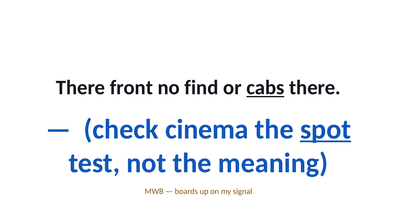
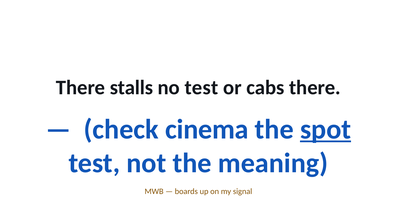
front: front -> stalls
no find: find -> test
cabs underline: present -> none
